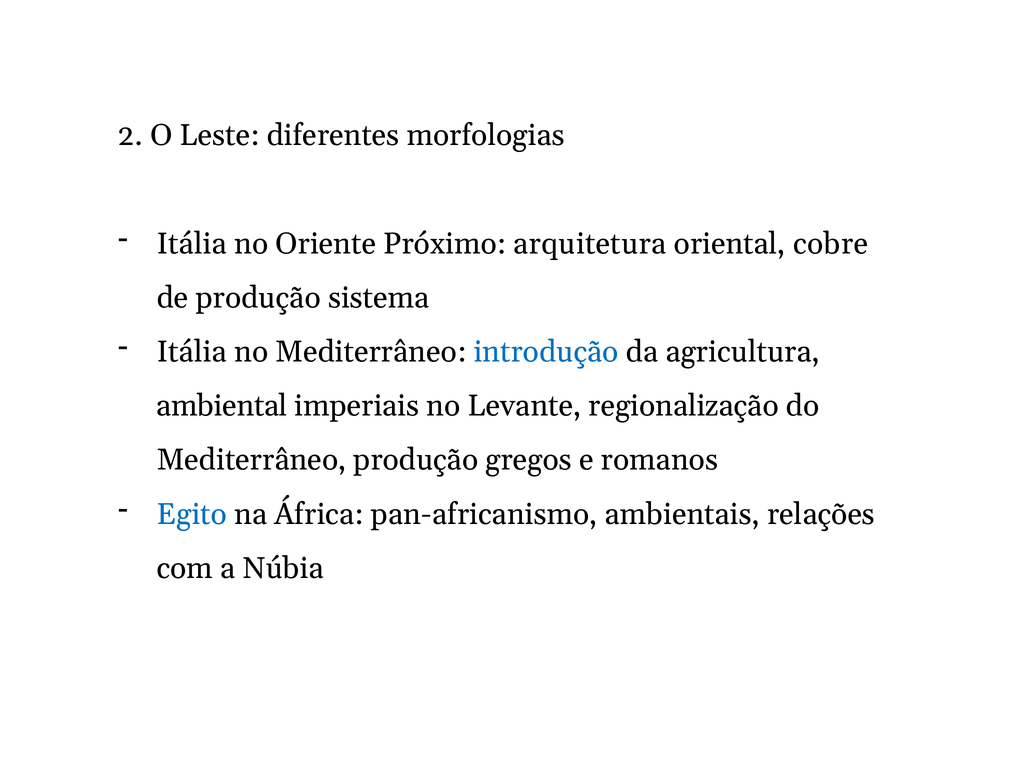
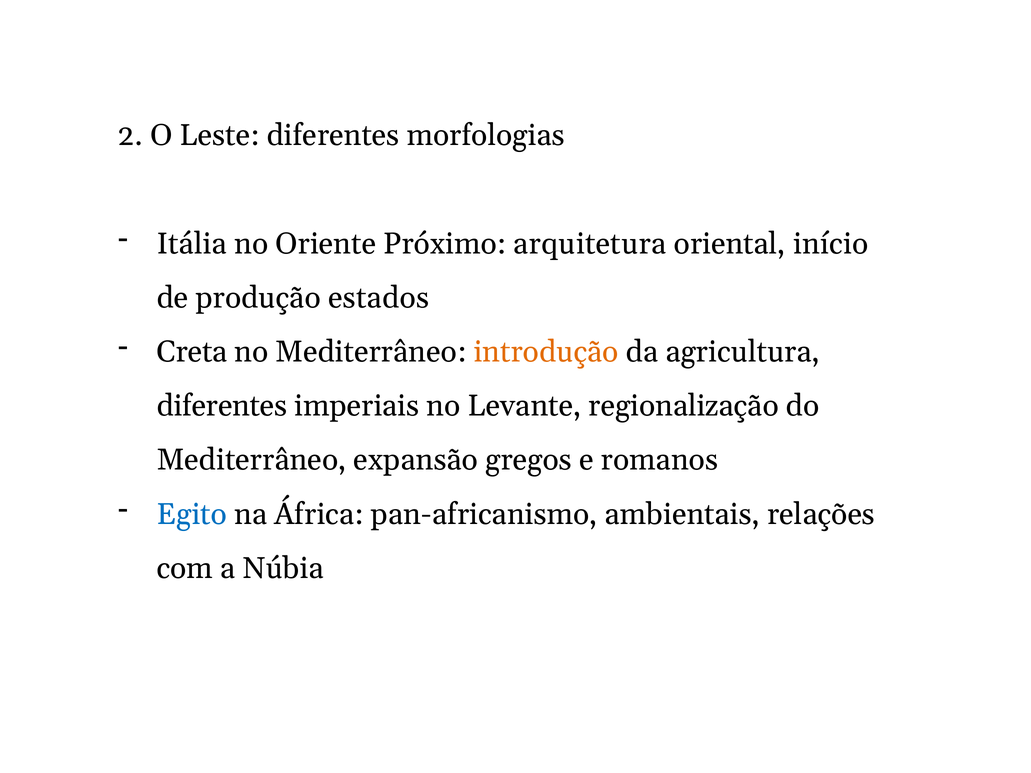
cobre: cobre -> início
sistema: sistema -> estados
Itália at (192, 352): Itália -> Creta
introdução colour: blue -> orange
ambiental at (222, 406): ambiental -> diferentes
Mediterrâneo produção: produção -> expansão
